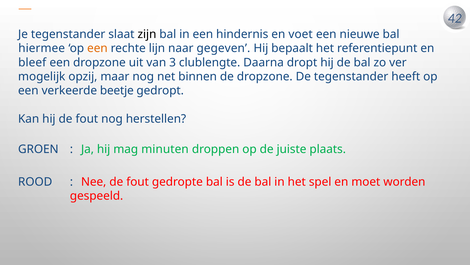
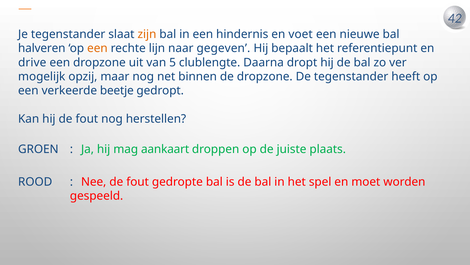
zijn colour: black -> orange
hiermee: hiermee -> halveren
bleef: bleef -> drive
3: 3 -> 5
minuten: minuten -> aankaart
